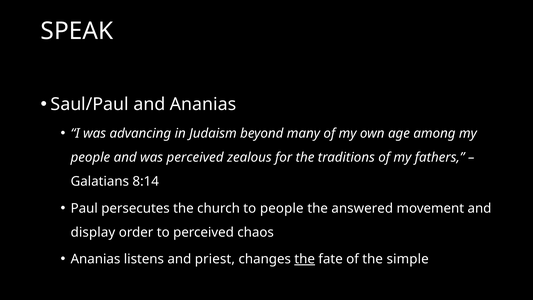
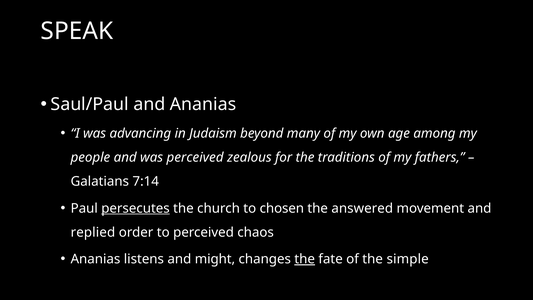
8:14: 8:14 -> 7:14
persecutes underline: none -> present
to people: people -> chosen
display: display -> replied
priest: priest -> might
